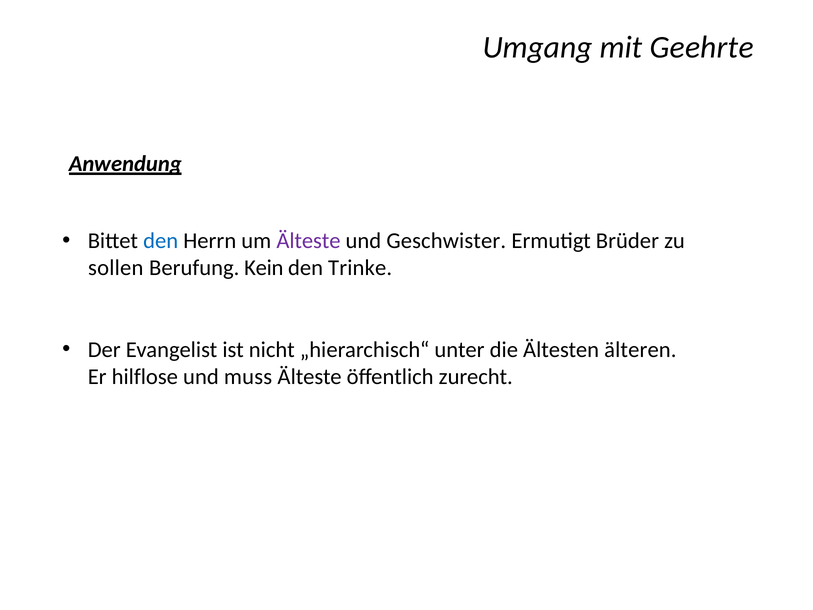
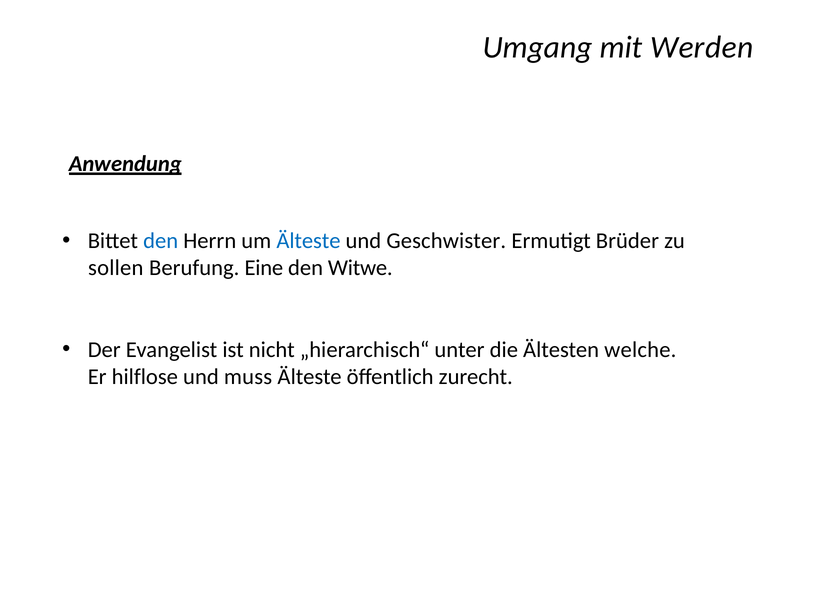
Geehrte: Geehrte -> Werden
Älteste at (308, 241) colour: purple -> blue
Kein: Kein -> Eine
Trinke: Trinke -> Witwe
älteren: älteren -> welche
